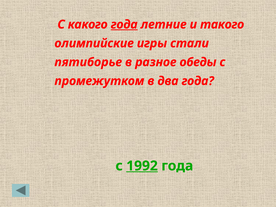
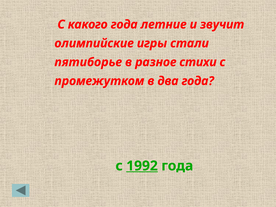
года at (124, 24) underline: present -> none
такого: такого -> звучит
обеды: обеды -> стихи
